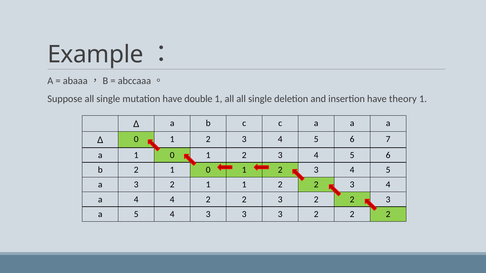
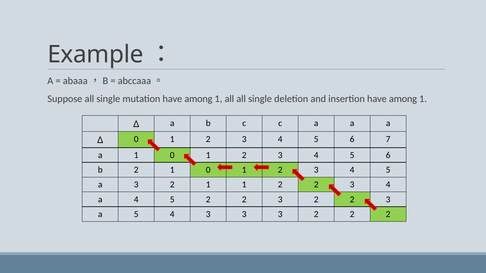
mutation have double: double -> among
insertion have theory: theory -> among
a 4 4: 4 -> 5
